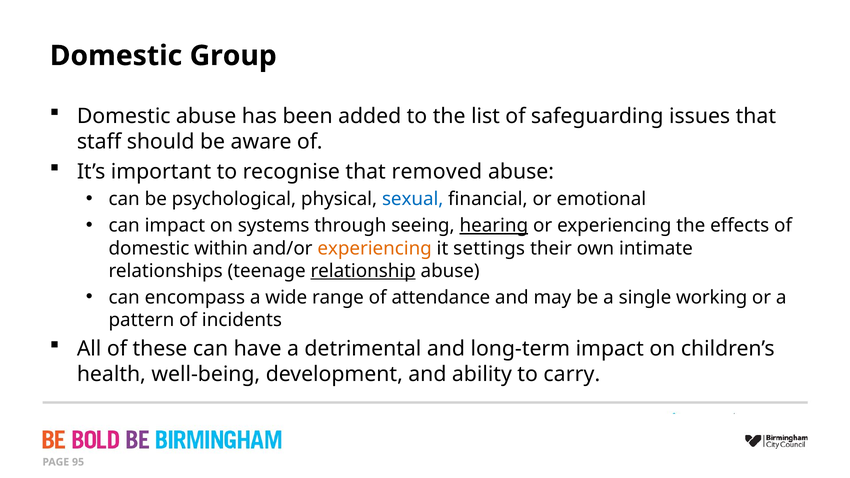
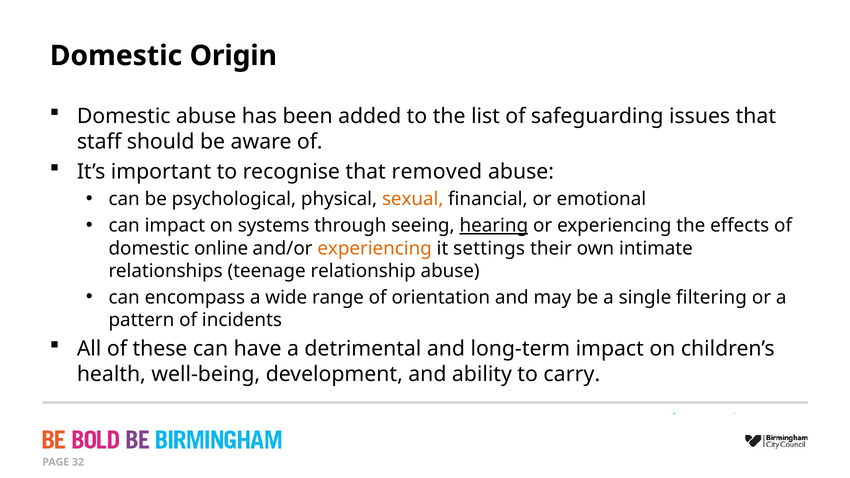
Group: Group -> Origin
sexual colour: blue -> orange
within: within -> online
relationship underline: present -> none
attendance: attendance -> orientation
working: working -> filtering
95: 95 -> 32
